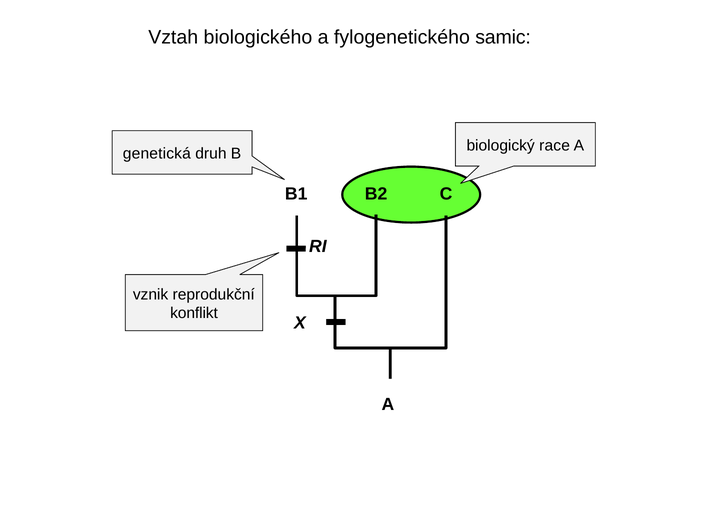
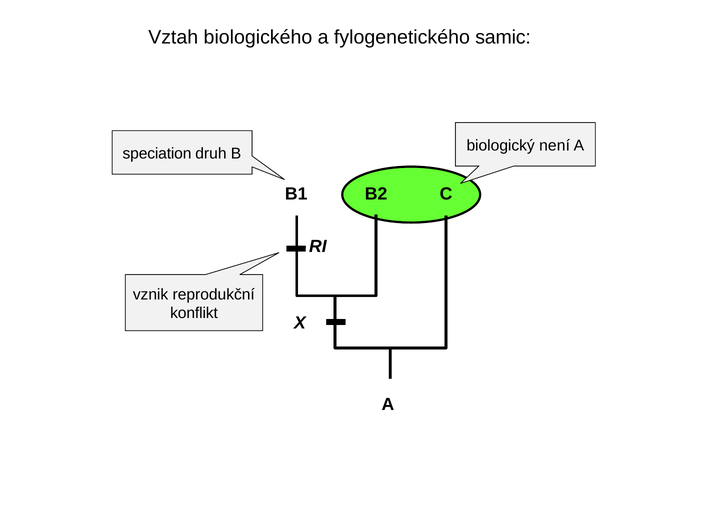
race: race -> není
genetická: genetická -> speciation
